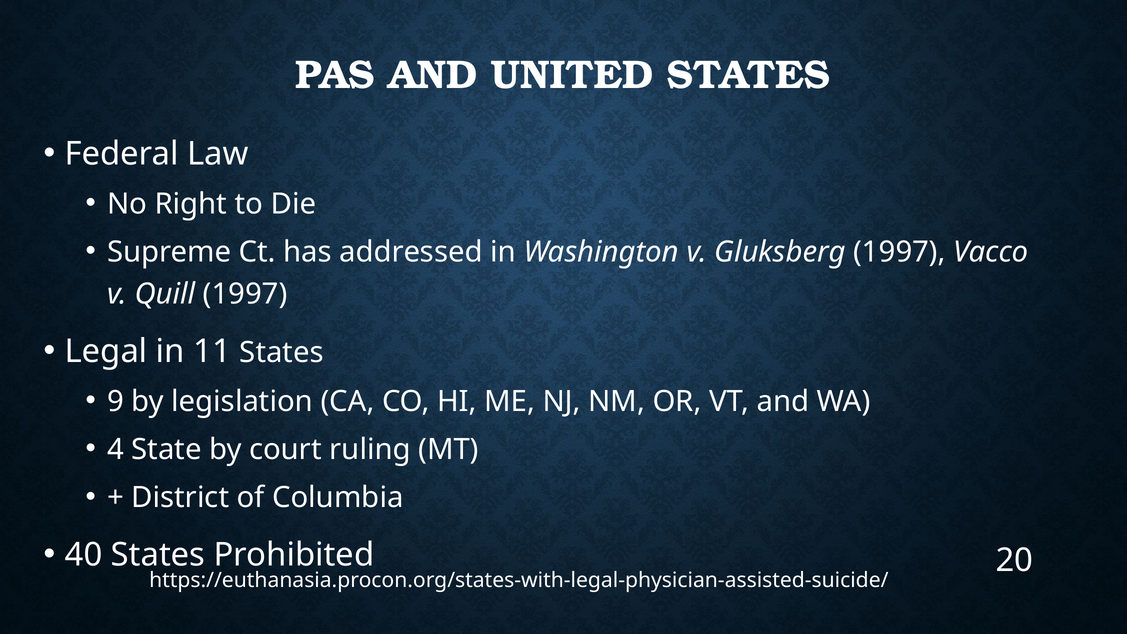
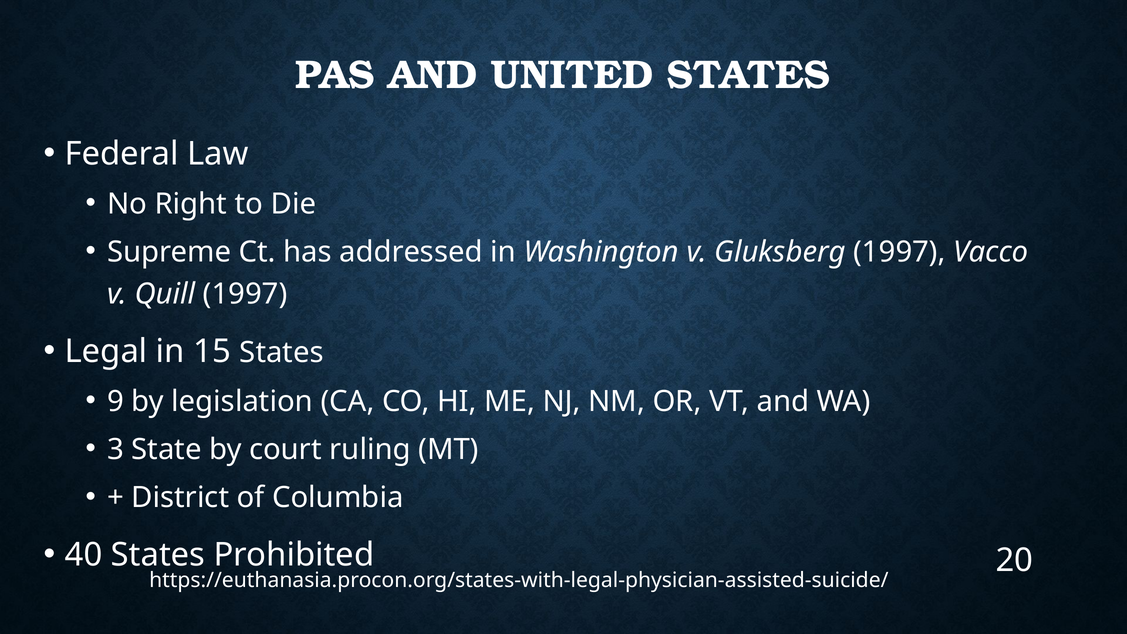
11: 11 -> 15
4: 4 -> 3
